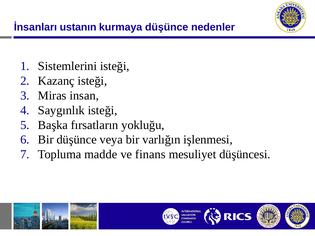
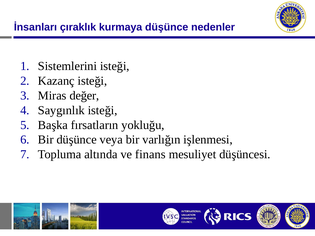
ustanın: ustanın -> çıraklık
insan: insan -> değer
madde: madde -> altında
